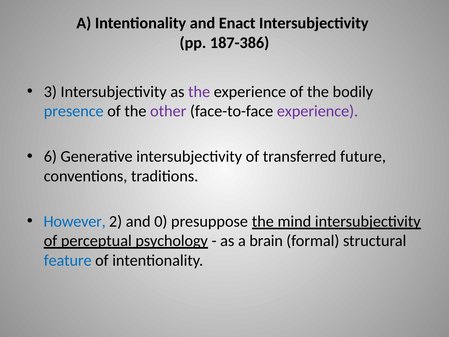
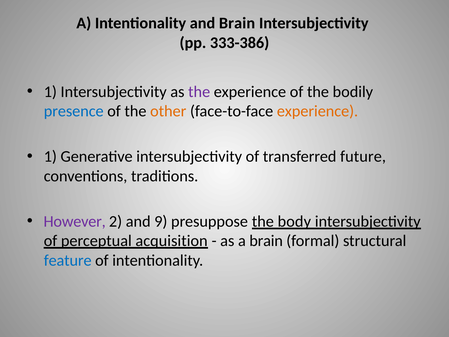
and Enact: Enact -> Brain
187-386: 187-386 -> 333-386
3 at (50, 92): 3 -> 1
other colour: purple -> orange
experience at (318, 111) colour: purple -> orange
6 at (50, 156): 6 -> 1
However colour: blue -> purple
0: 0 -> 9
mind: mind -> body
psychology: psychology -> acquisition
